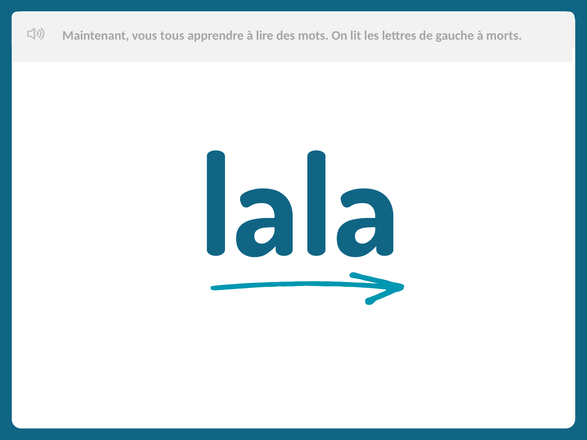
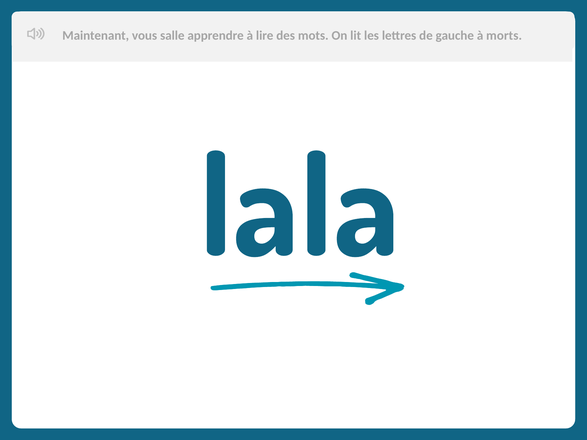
tous: tous -> salle
